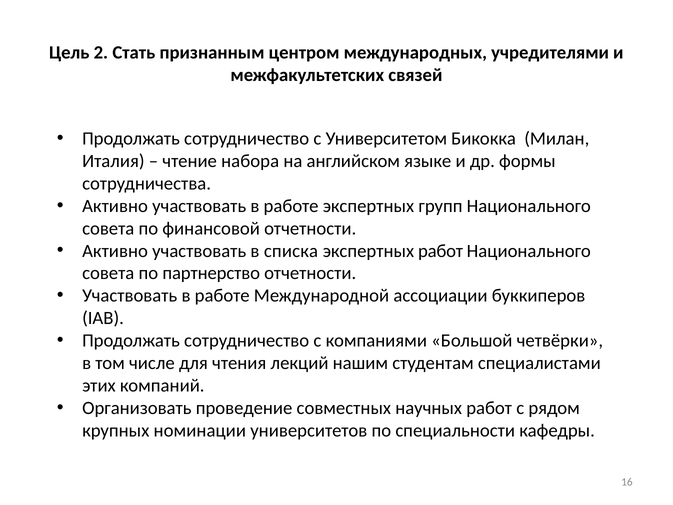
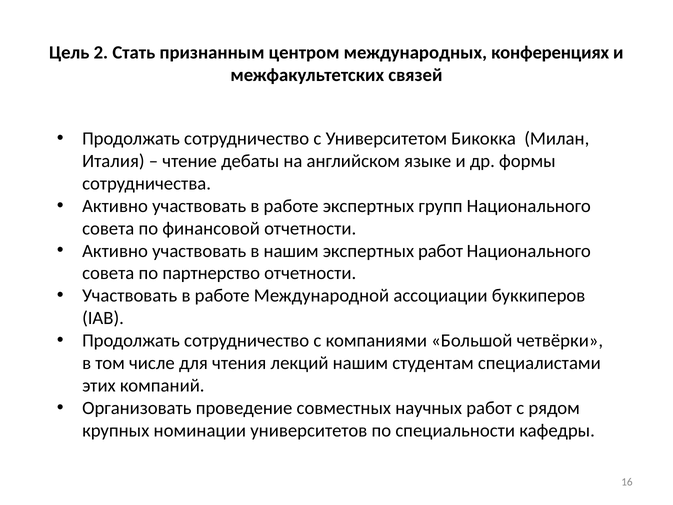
учредителями: учредителями -> конференциях
набора: набора -> дебаты
в списка: списка -> нашим
